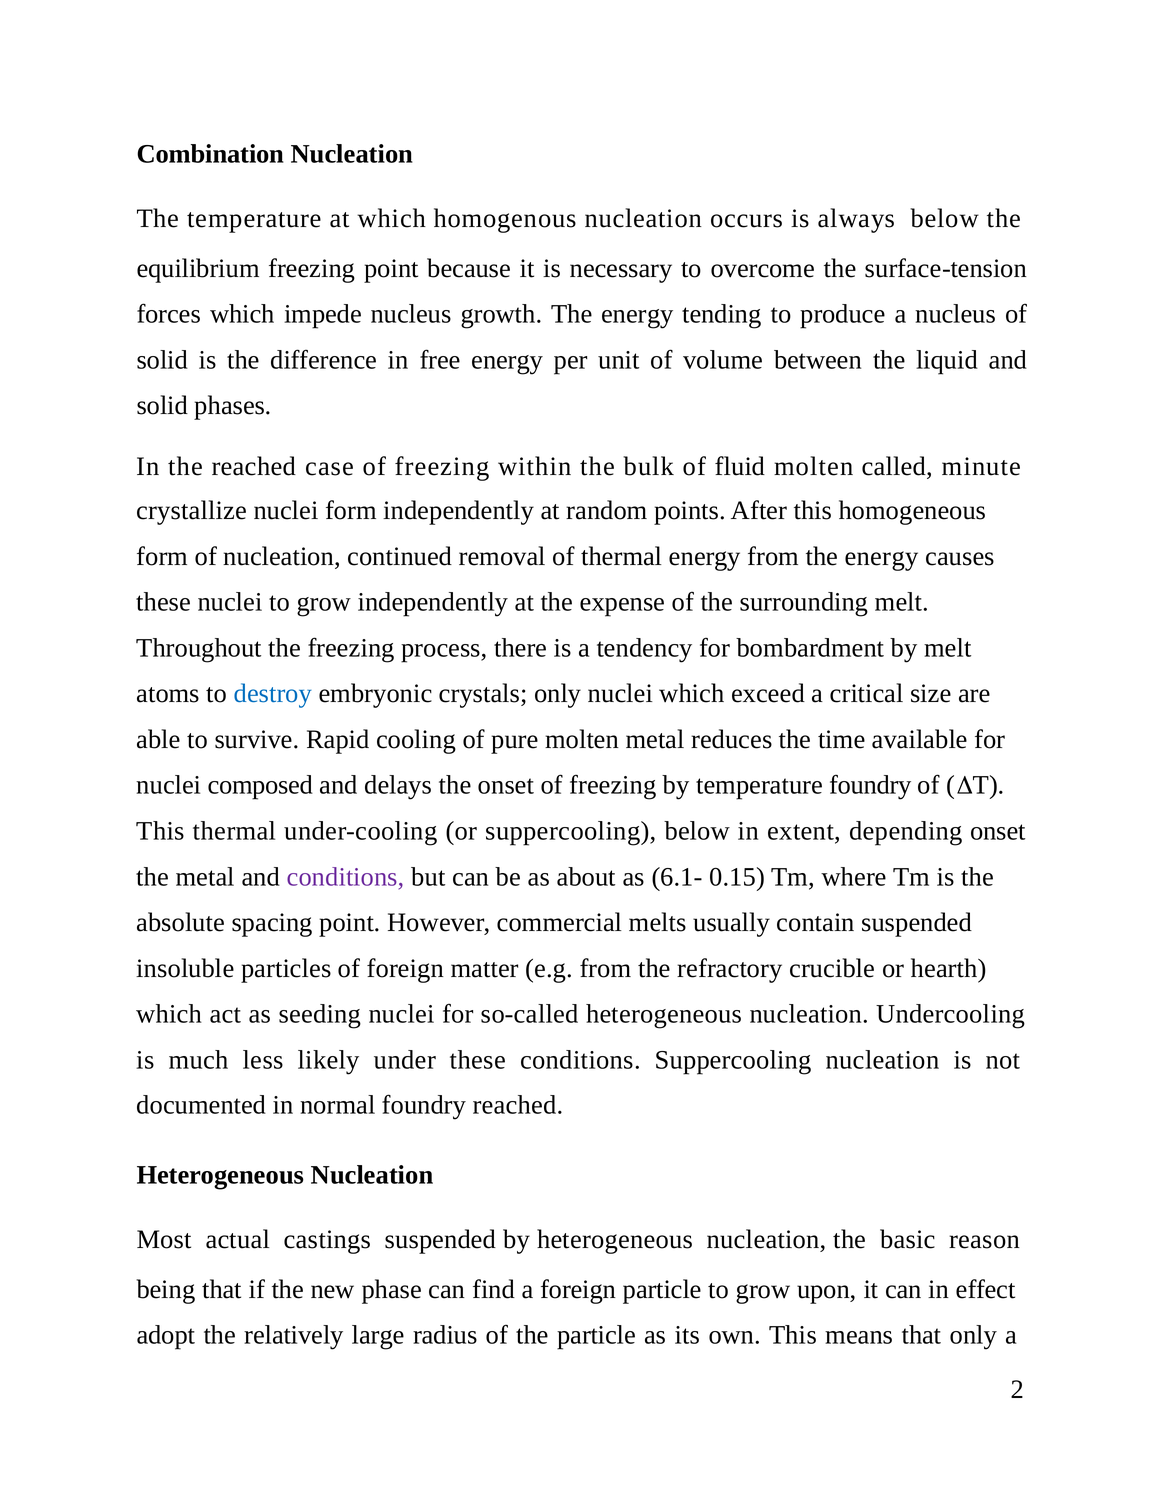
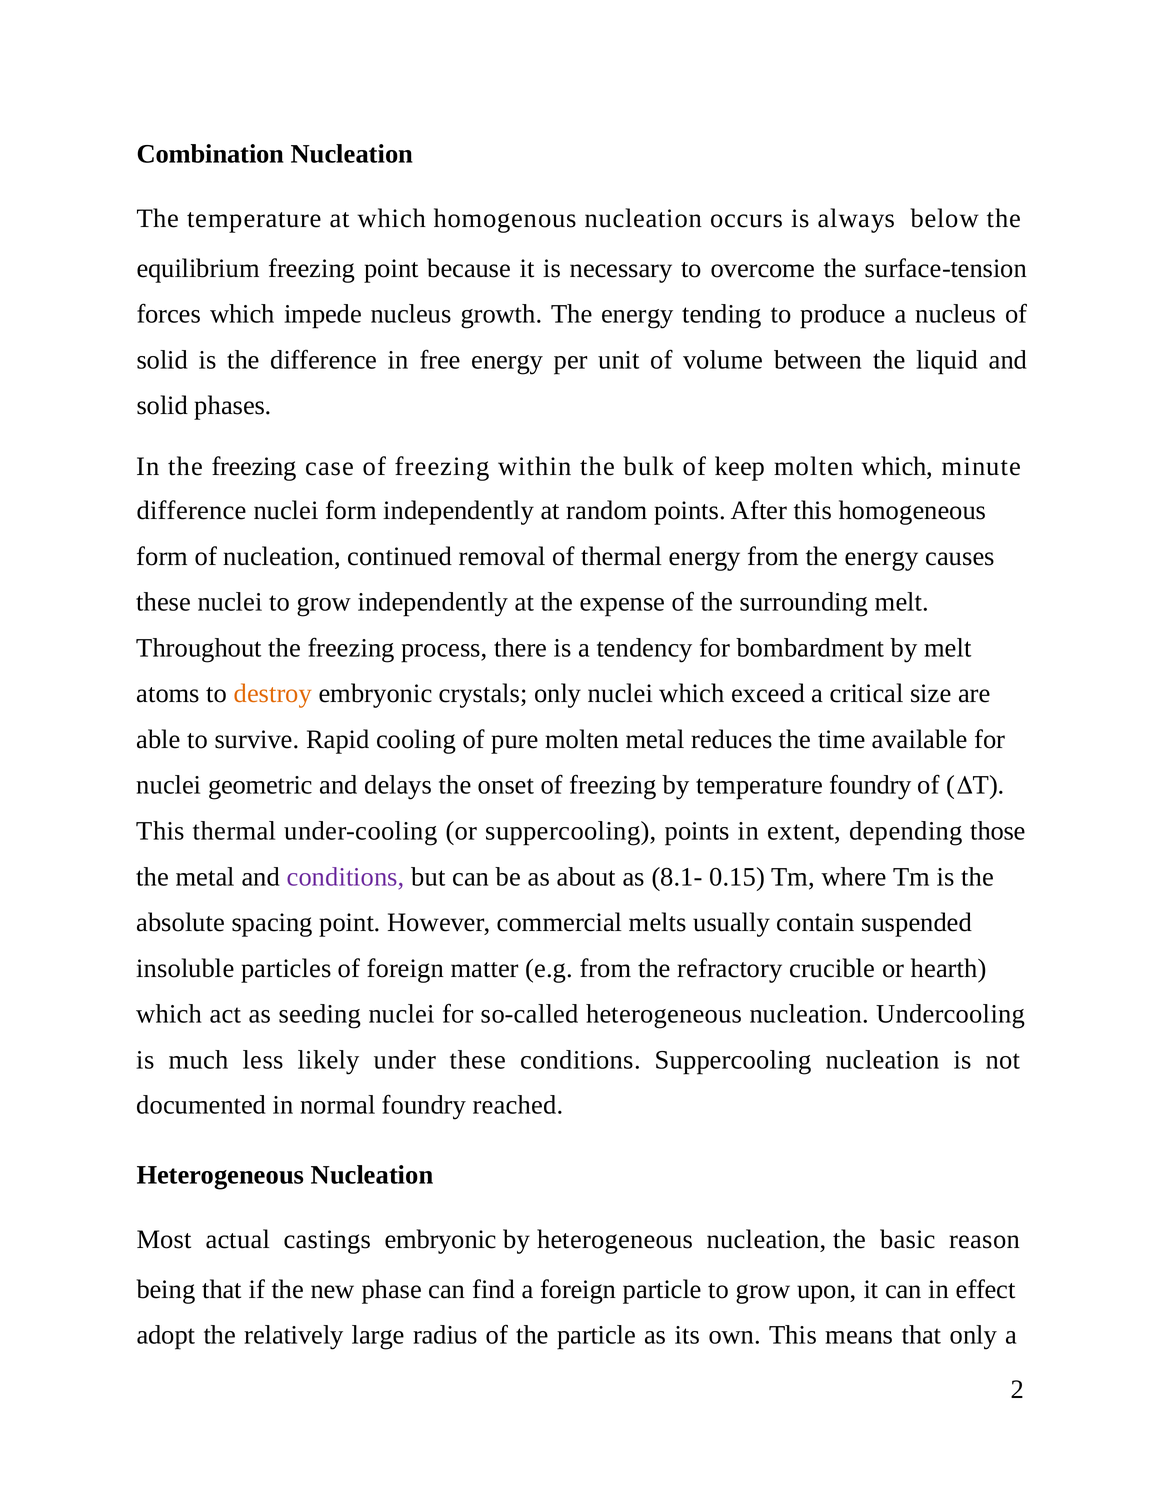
In the reached: reached -> freezing
fluid: fluid -> keep
molten called: called -> which
crystallize at (192, 511): crystallize -> difference
destroy colour: blue -> orange
composed: composed -> geometric
suppercooling below: below -> points
depending onset: onset -> those
6.1-: 6.1- -> 8.1-
castings suspended: suspended -> embryonic
